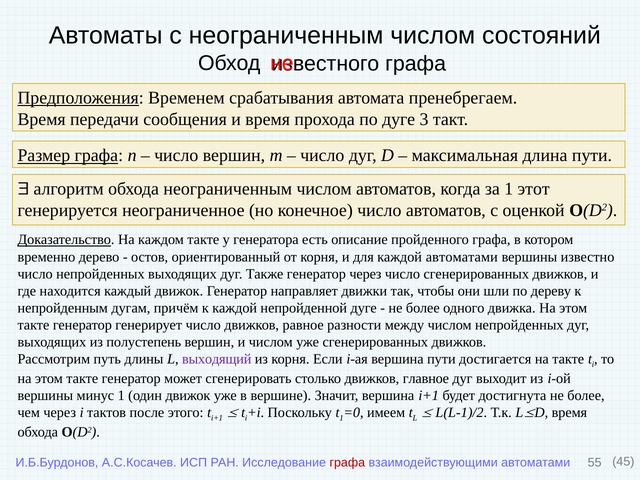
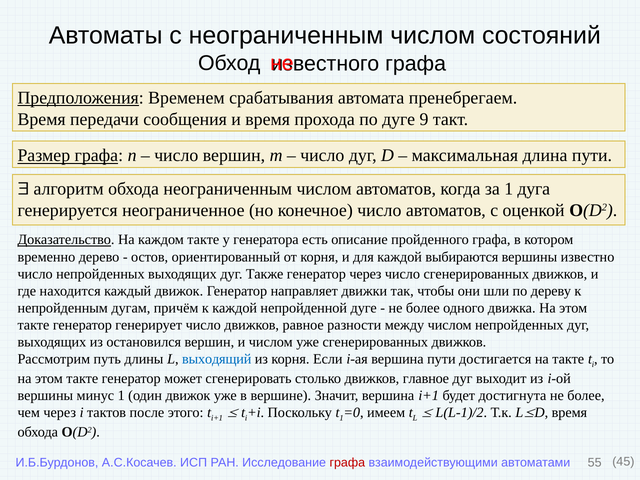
3: 3 -> 9
этот: этот -> дуга
каждой автоматами: автоматами -> выбираются
полустепень: полустепень -> остановился
выходящий colour: purple -> blue
